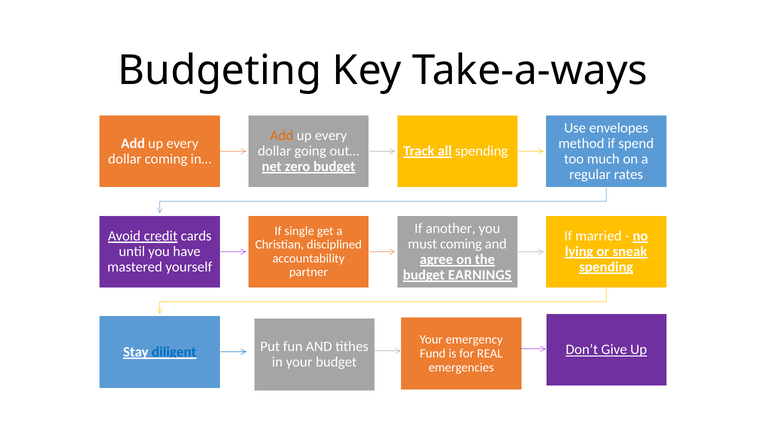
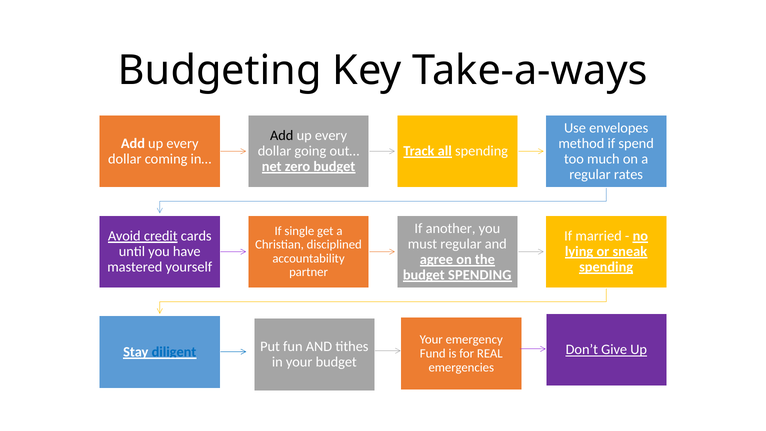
Add at (282, 136) colour: orange -> black
must coming: coming -> regular
budget EARNINGS: EARNINGS -> SPENDING
